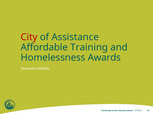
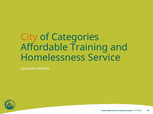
City colour: red -> orange
Assistance: Assistance -> Categories
Awards: Awards -> Service
